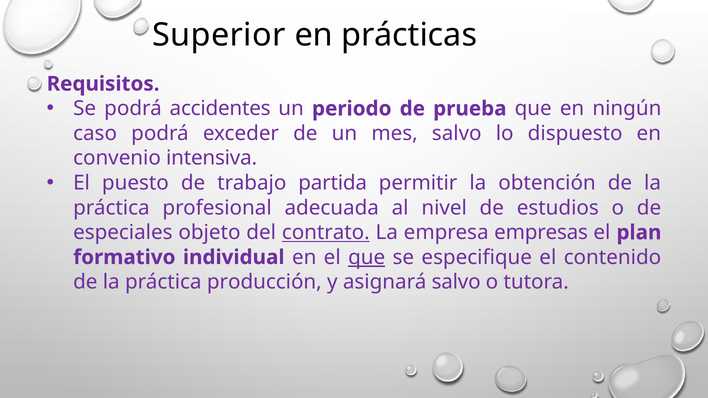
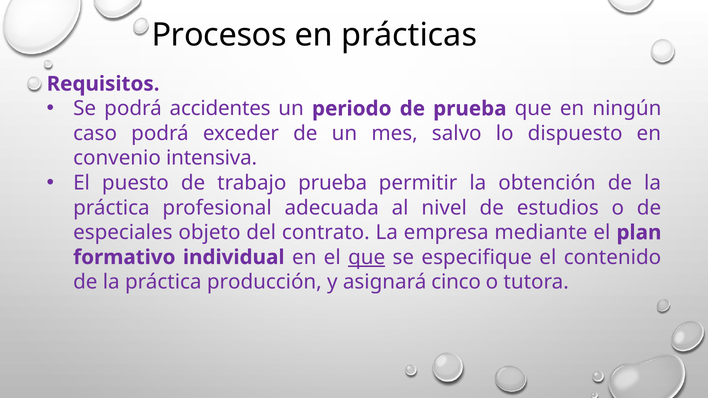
Superior: Superior -> Procesos
trabajo partida: partida -> prueba
contrato underline: present -> none
empresas: empresas -> mediante
asignará salvo: salvo -> cinco
